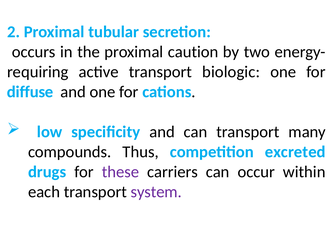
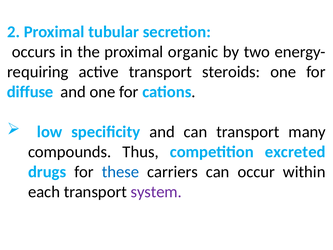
caution: caution -> organic
biologic: biologic -> steroids
these colour: purple -> blue
